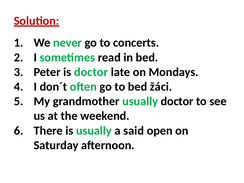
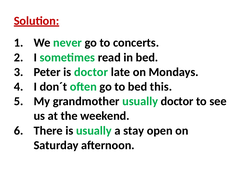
žáci: žáci -> this
said: said -> stay
